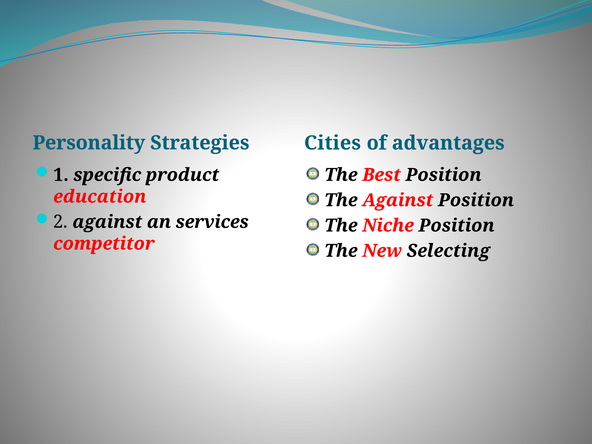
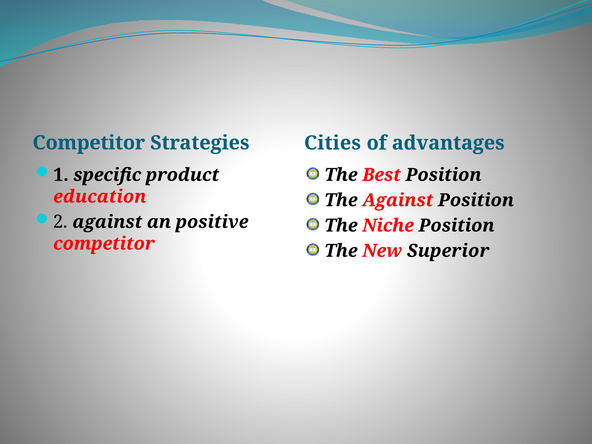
Personality at (89, 143): Personality -> Competitor
services: services -> positive
Selecting: Selecting -> Superior
